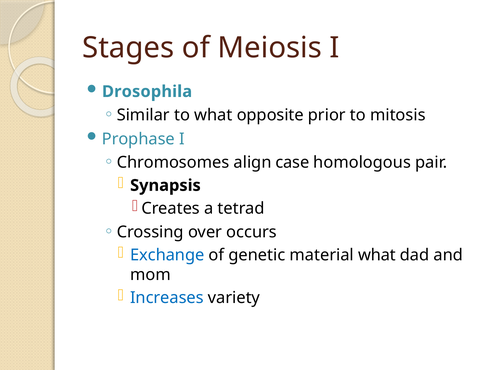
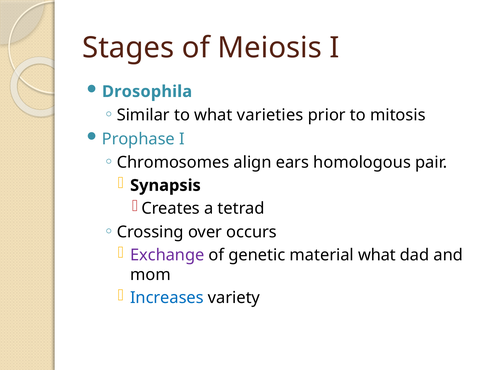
opposite: opposite -> varieties
case: case -> ears
Exchange colour: blue -> purple
